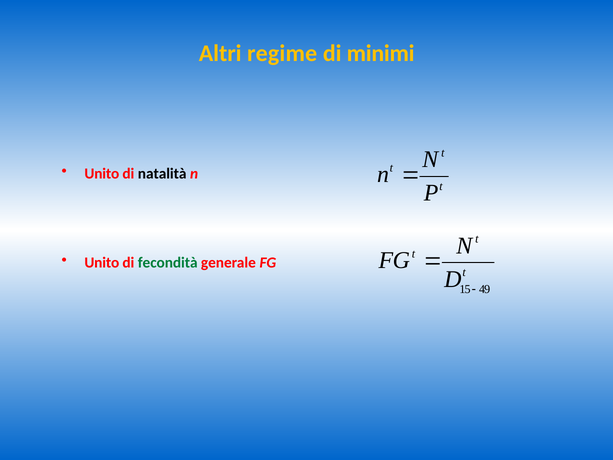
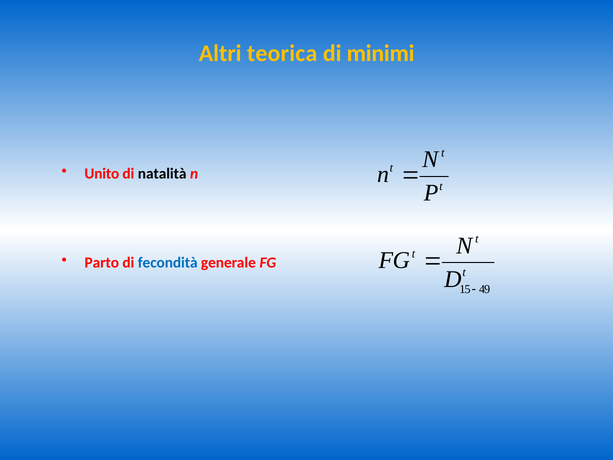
regime: regime -> teorica
Unito at (102, 262): Unito -> Parto
fecondità colour: green -> blue
